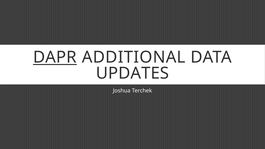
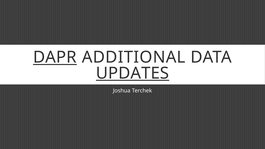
UPDATES underline: none -> present
